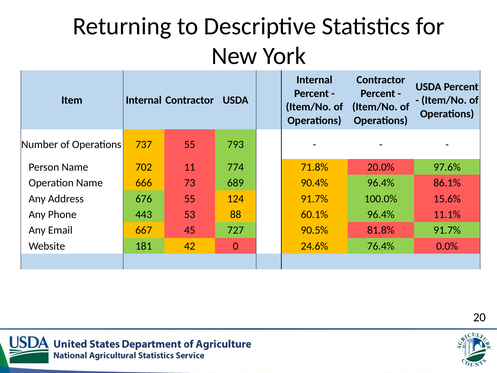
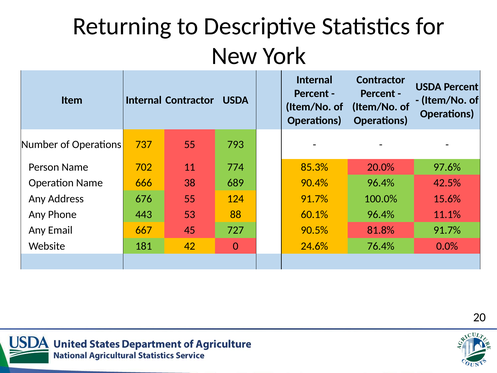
71.8%: 71.8% -> 85.3%
73: 73 -> 38
86.1%: 86.1% -> 42.5%
